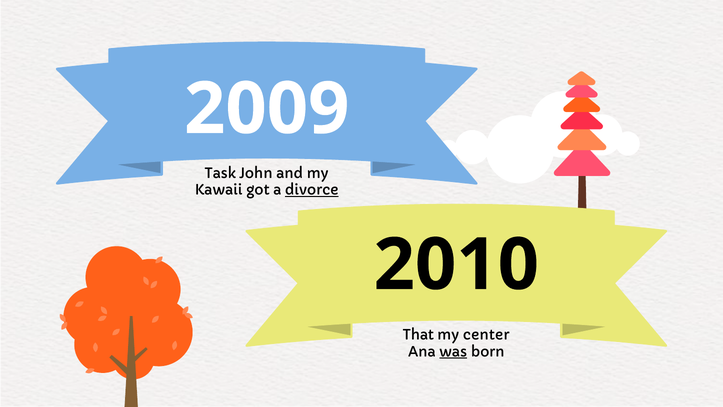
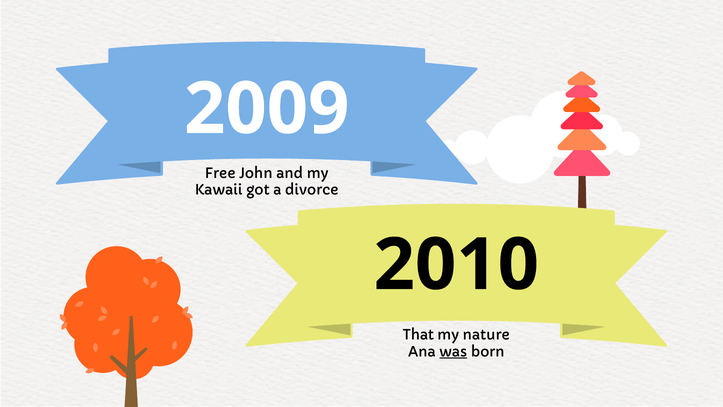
Task: Task -> Free
divorce underline: present -> none
center: center -> nature
